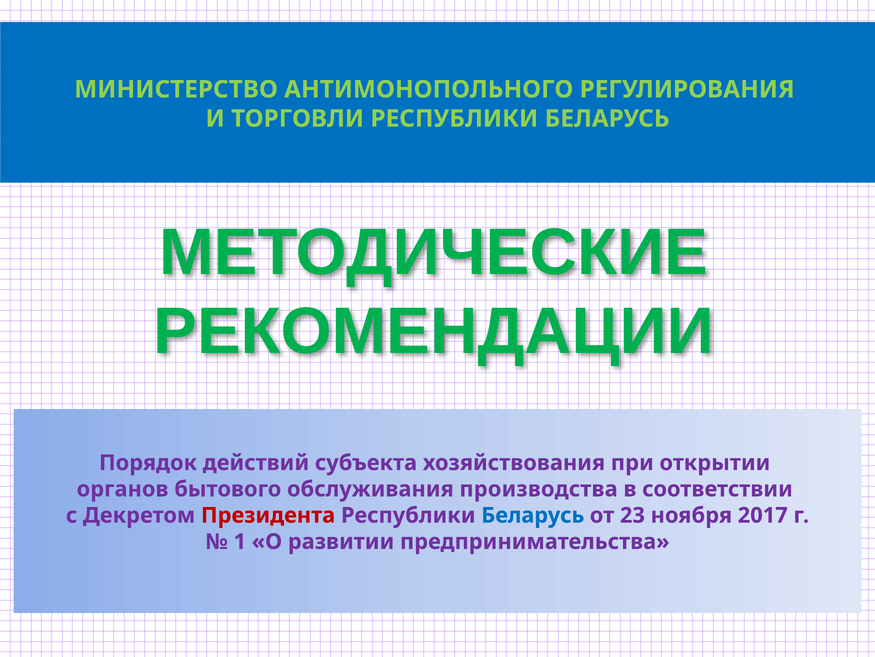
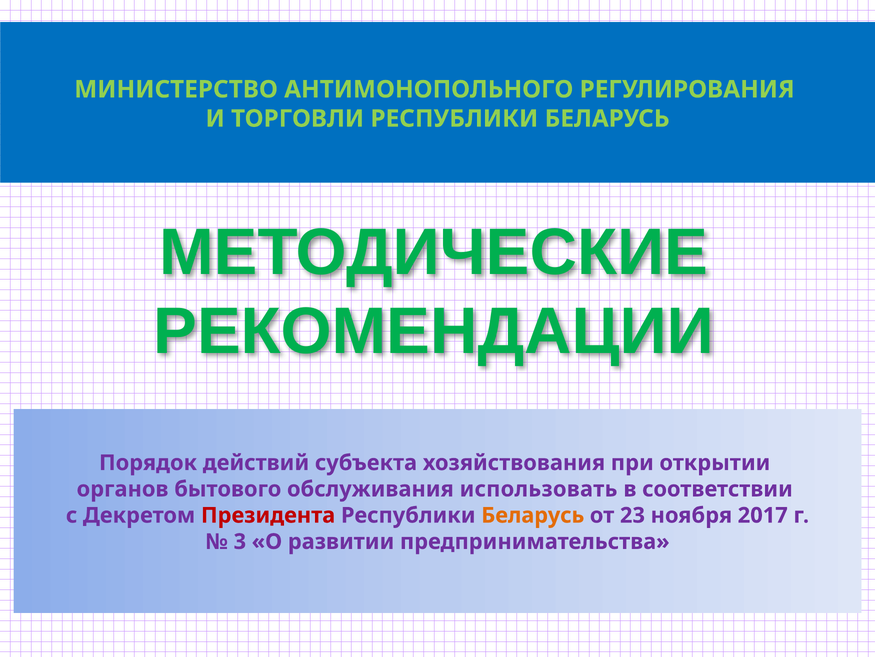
производства: производства -> использовать
Беларусь at (533, 515) colour: blue -> orange
1: 1 -> 3
